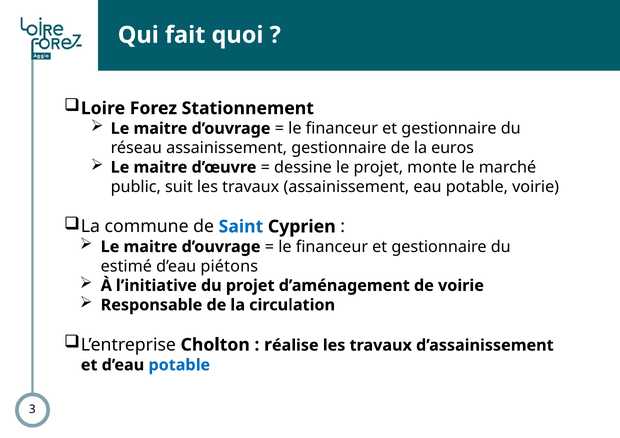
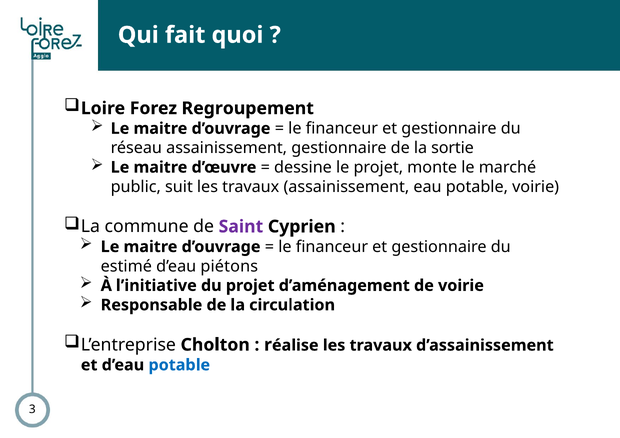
Stationnement: Stationnement -> Regroupement
euros: euros -> sortie
Saint colour: blue -> purple
